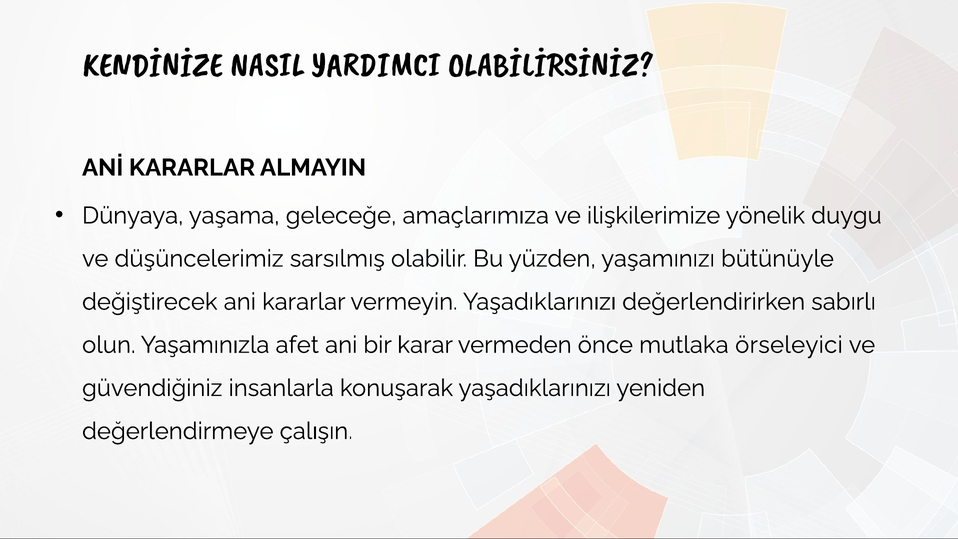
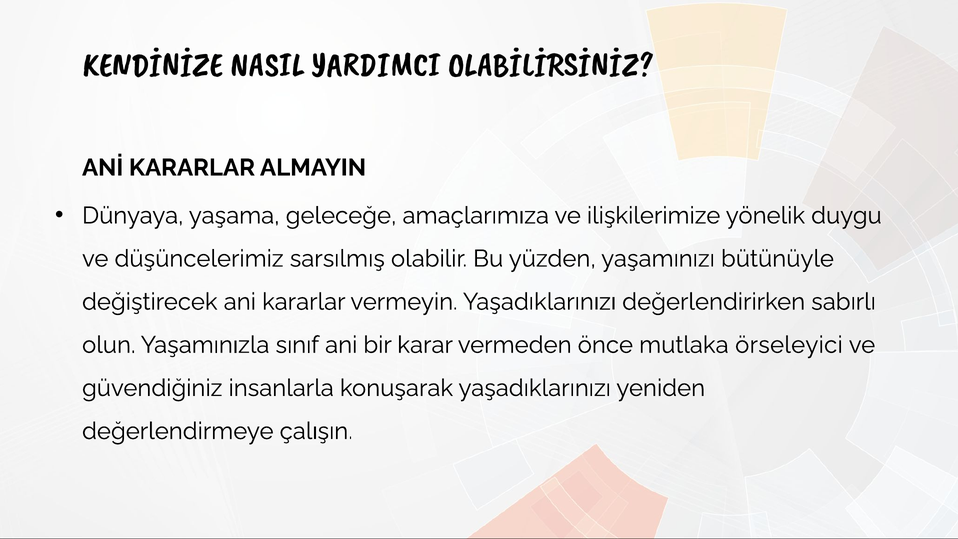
afet: afet -> sınıf
